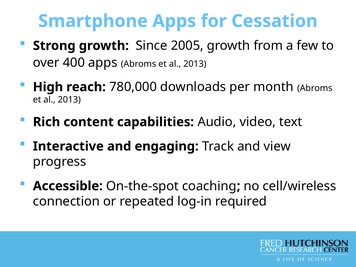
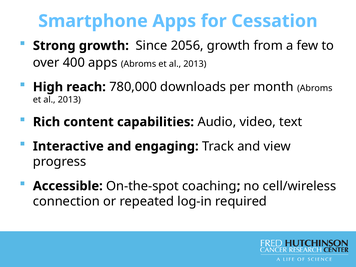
2005: 2005 -> 2056
